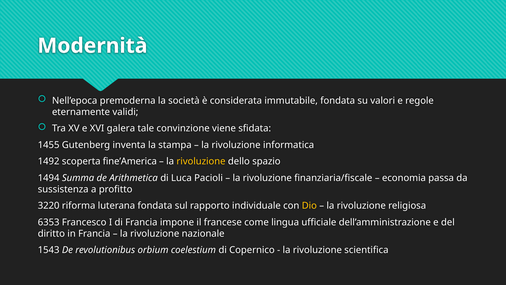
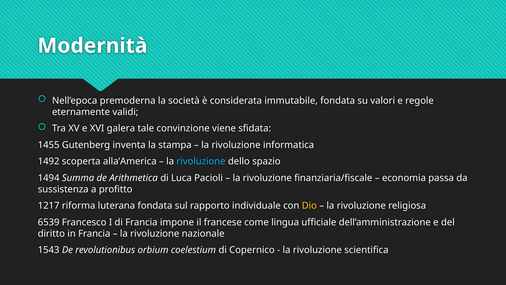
fine’America: fine’America -> alla’America
rivoluzione at (201, 161) colour: yellow -> light blue
3220: 3220 -> 1217
6353: 6353 -> 6539
